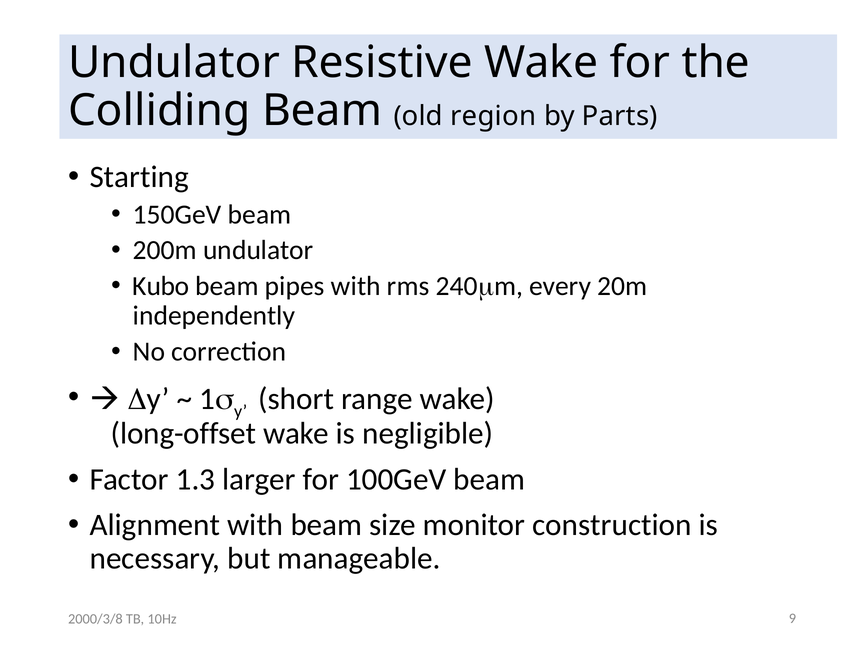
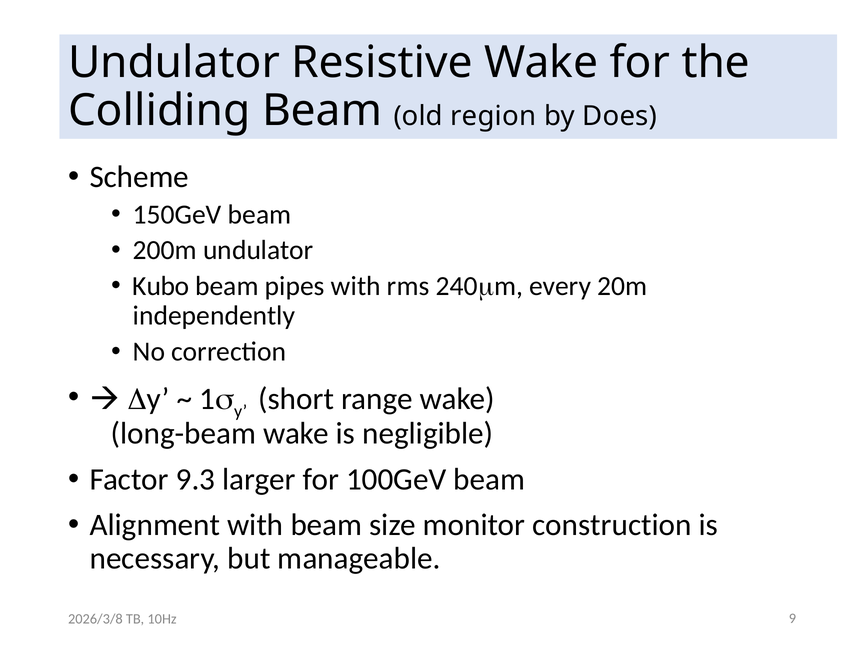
Parts: Parts -> Does
Starting: Starting -> Scheme
long-offset: long-offset -> long-beam
1.3: 1.3 -> 9.3
2000/3/8: 2000/3/8 -> 2026/3/8
